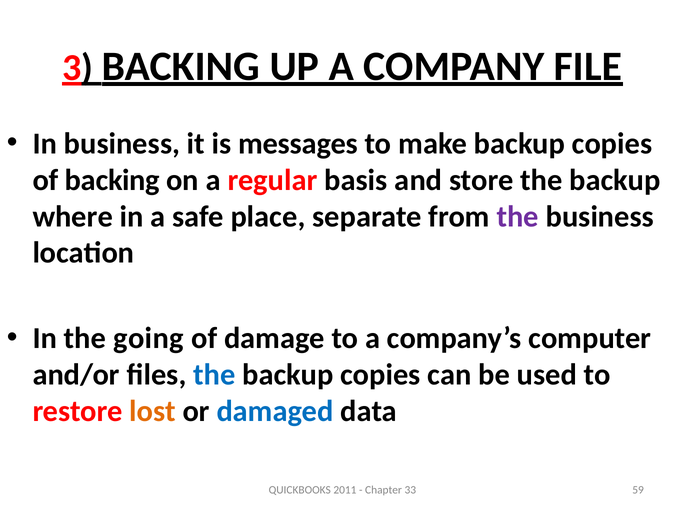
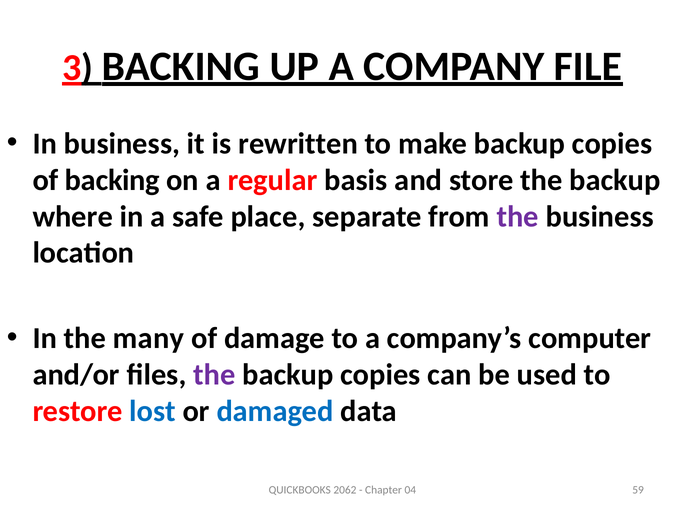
messages: messages -> rewritten
going: going -> many
the at (214, 375) colour: blue -> purple
lost colour: orange -> blue
2011: 2011 -> 2062
33: 33 -> 04
